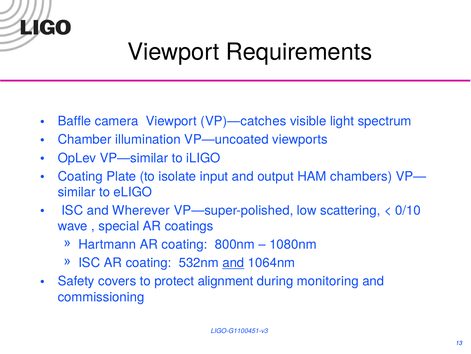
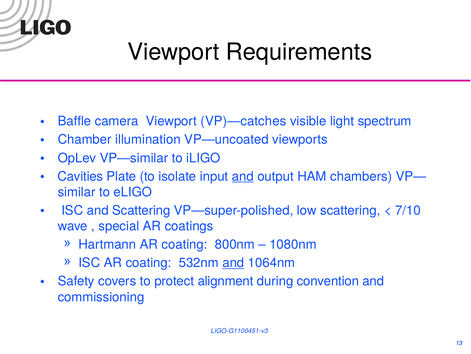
Coating at (80, 176): Coating -> Cavities
and at (243, 176) underline: none -> present
and Wherever: Wherever -> Scattering
0/10: 0/10 -> 7/10
monitoring: monitoring -> convention
